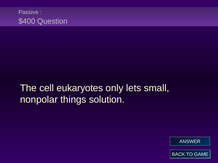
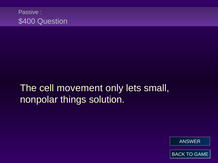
eukaryotes: eukaryotes -> movement
